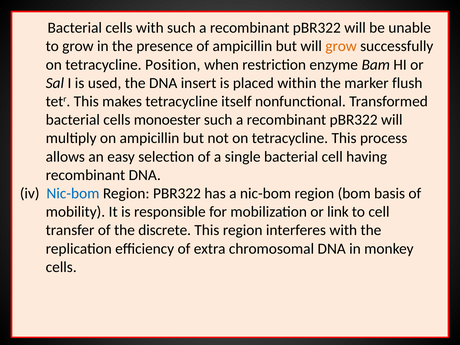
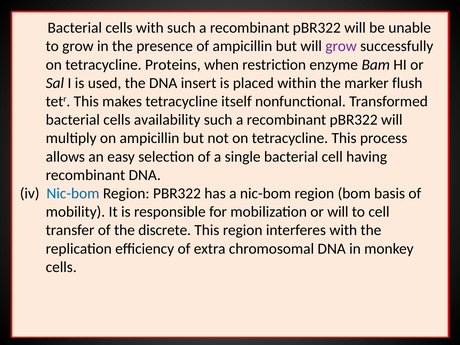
grow at (341, 46) colour: orange -> purple
Position: Position -> Proteins
monoester: monoester -> availability
or link: link -> will
